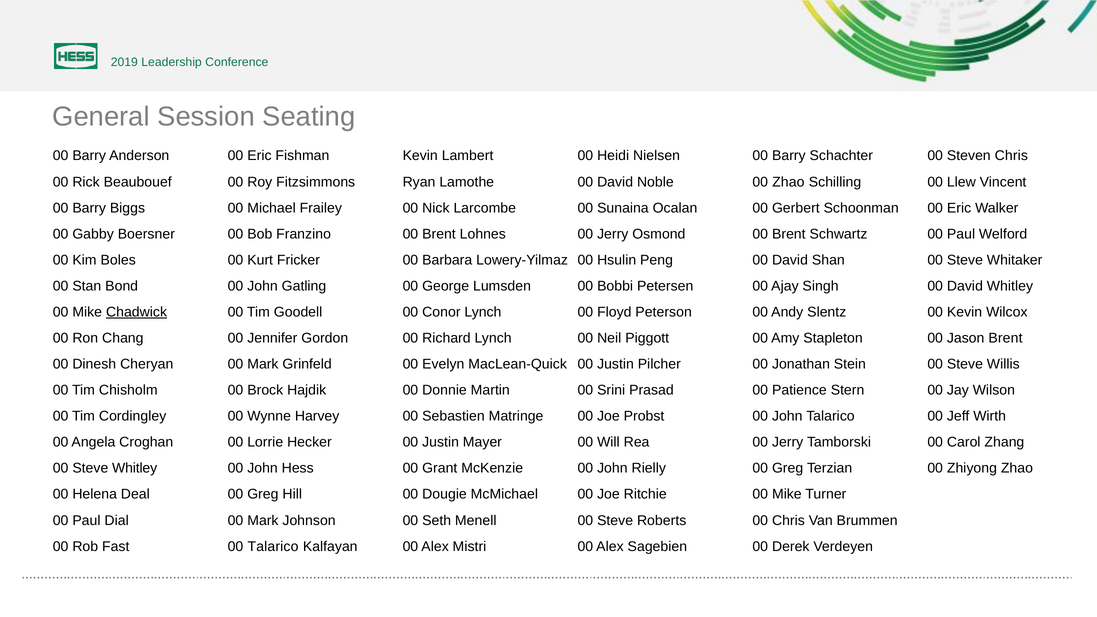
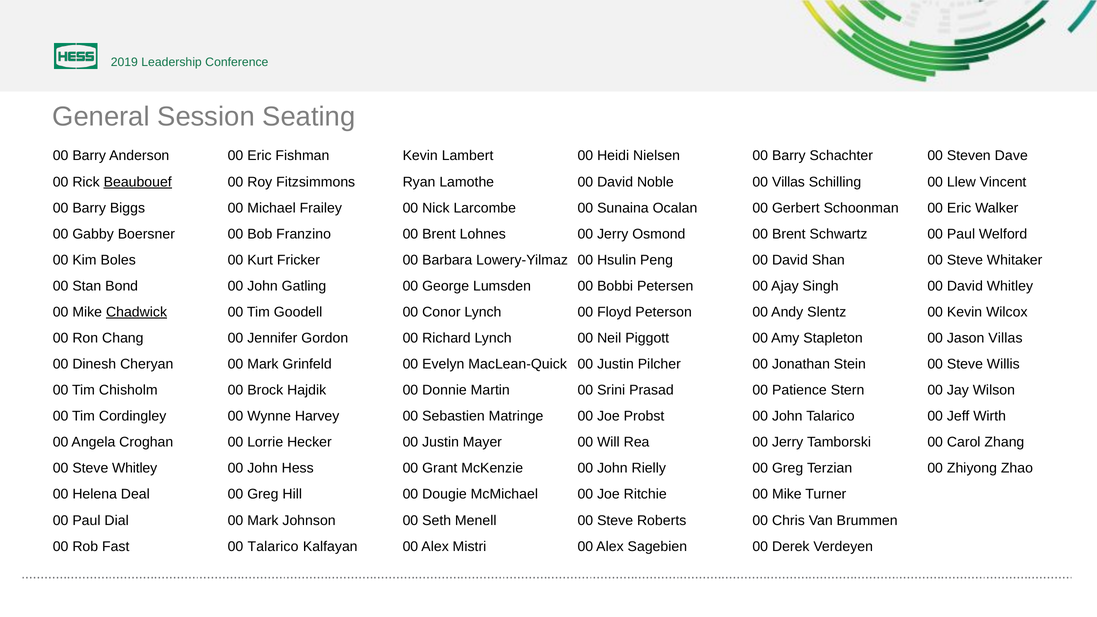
Steven Chris: Chris -> Dave
Beaubouef underline: none -> present
00 Zhao: Zhao -> Villas
Jason Brent: Brent -> Villas
